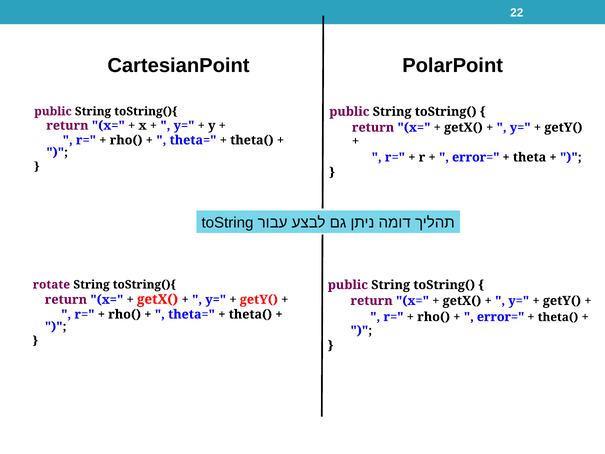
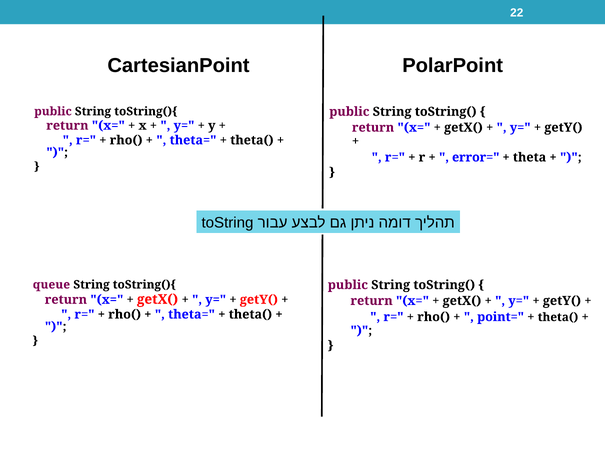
rotate: rotate -> queue
error= at (501, 317): error= -> point=
